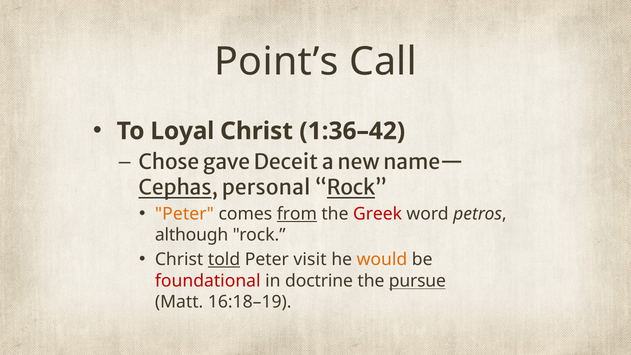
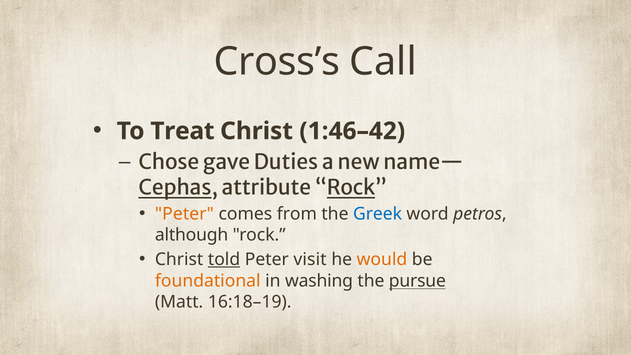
Point’s: Point’s -> Cross’s
Loyal: Loyal -> Treat
1:36–42: 1:36–42 -> 1:46–42
Deceit: Deceit -> Duties
personal: personal -> attribute
from underline: present -> none
Greek colour: red -> blue
foundational colour: red -> orange
doctrine: doctrine -> washing
